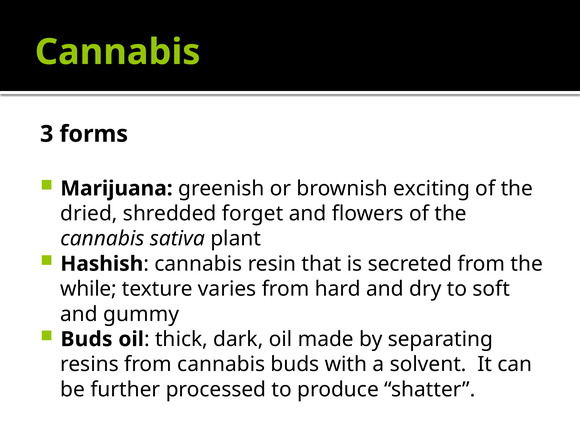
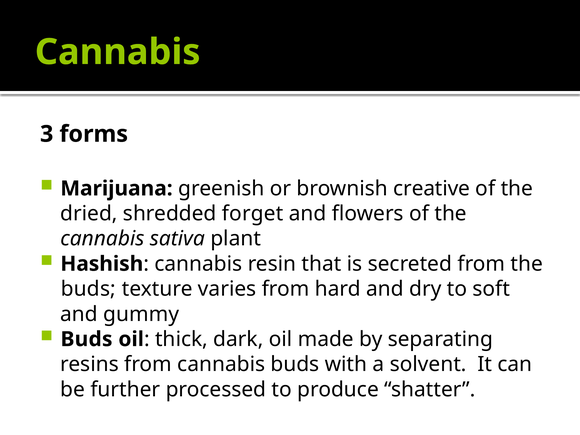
exciting: exciting -> creative
while at (88, 289): while -> buds
